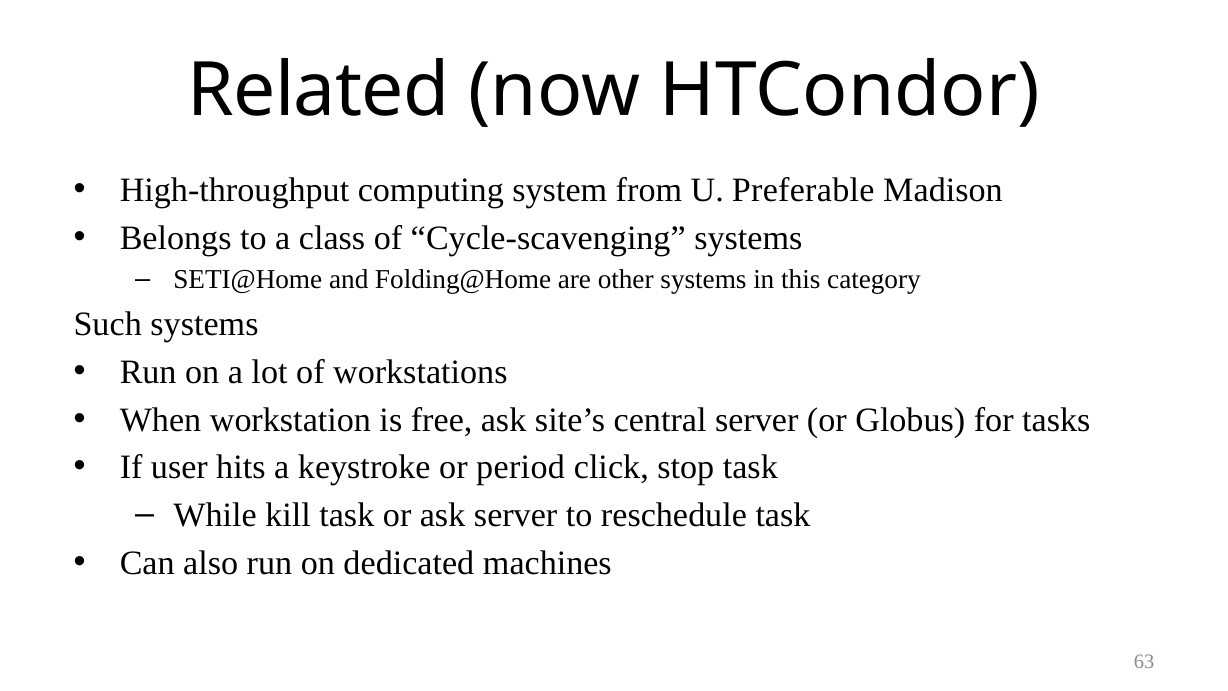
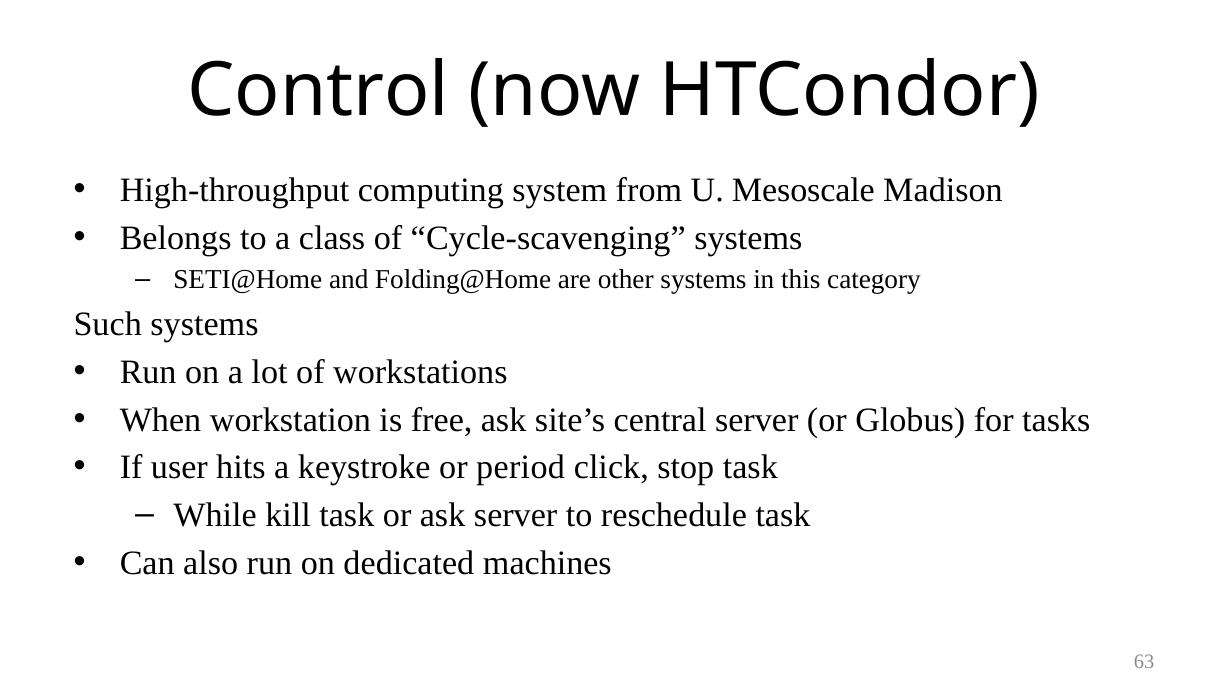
Related: Related -> Control
Preferable: Preferable -> Mesoscale
